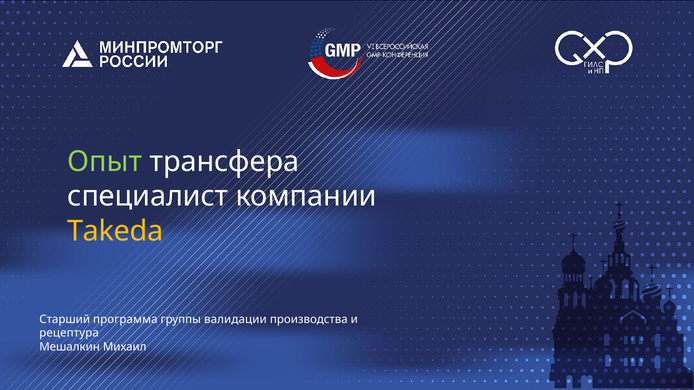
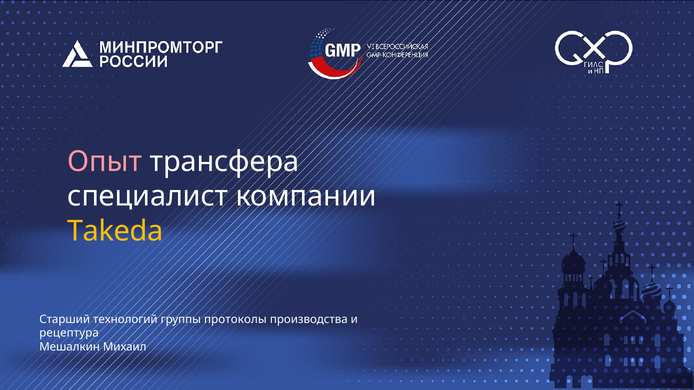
Опыт colour: light green -> pink
программа: программа -> технологий
валидации: валидации -> протоколы
